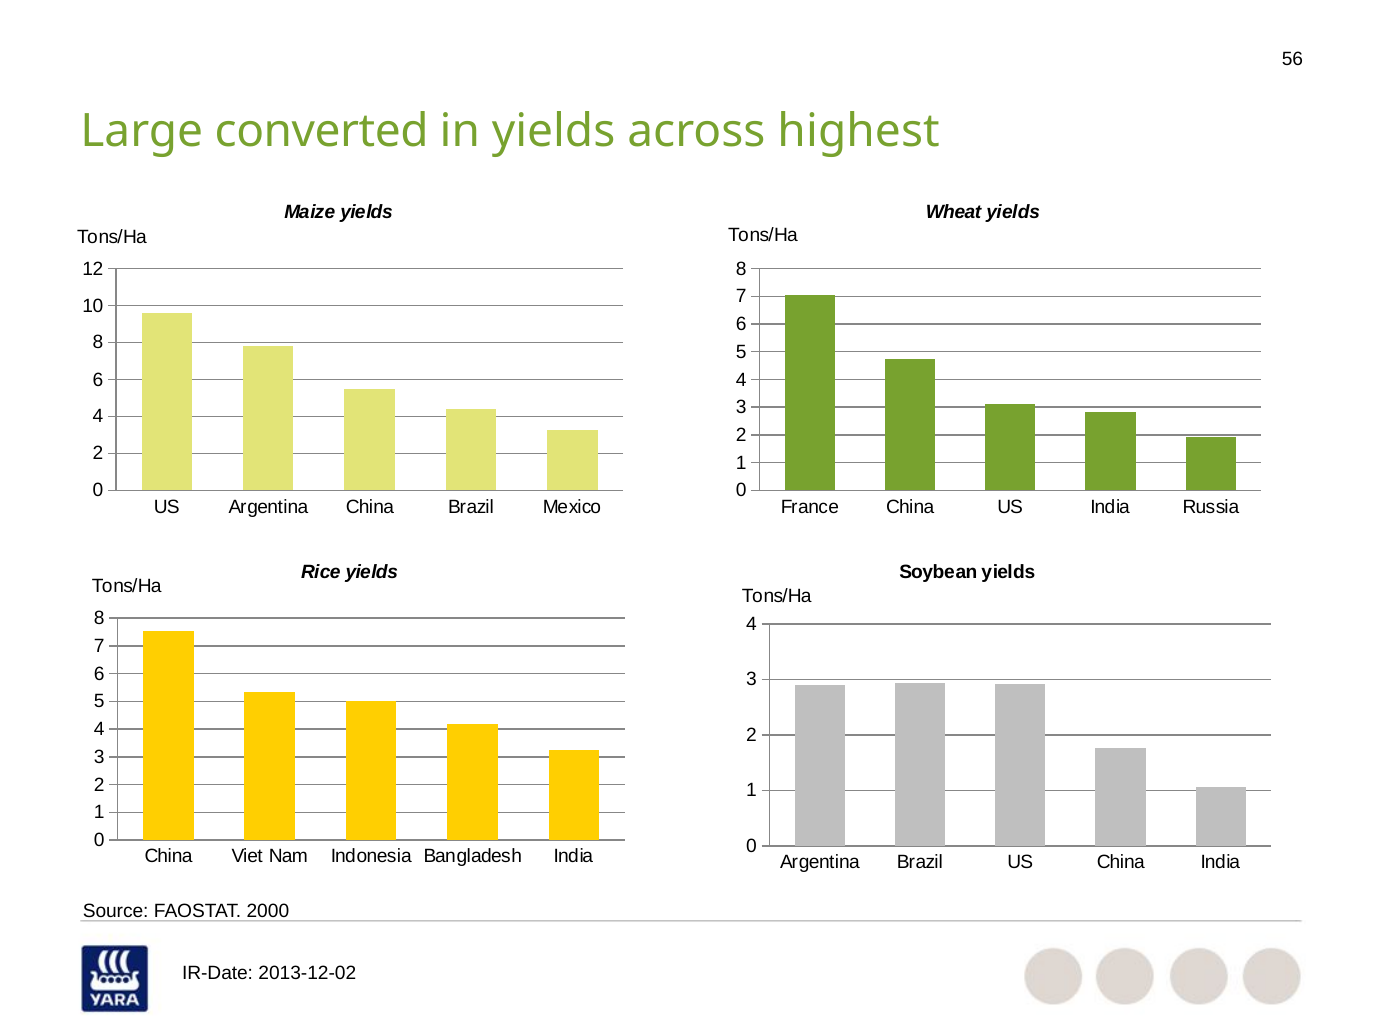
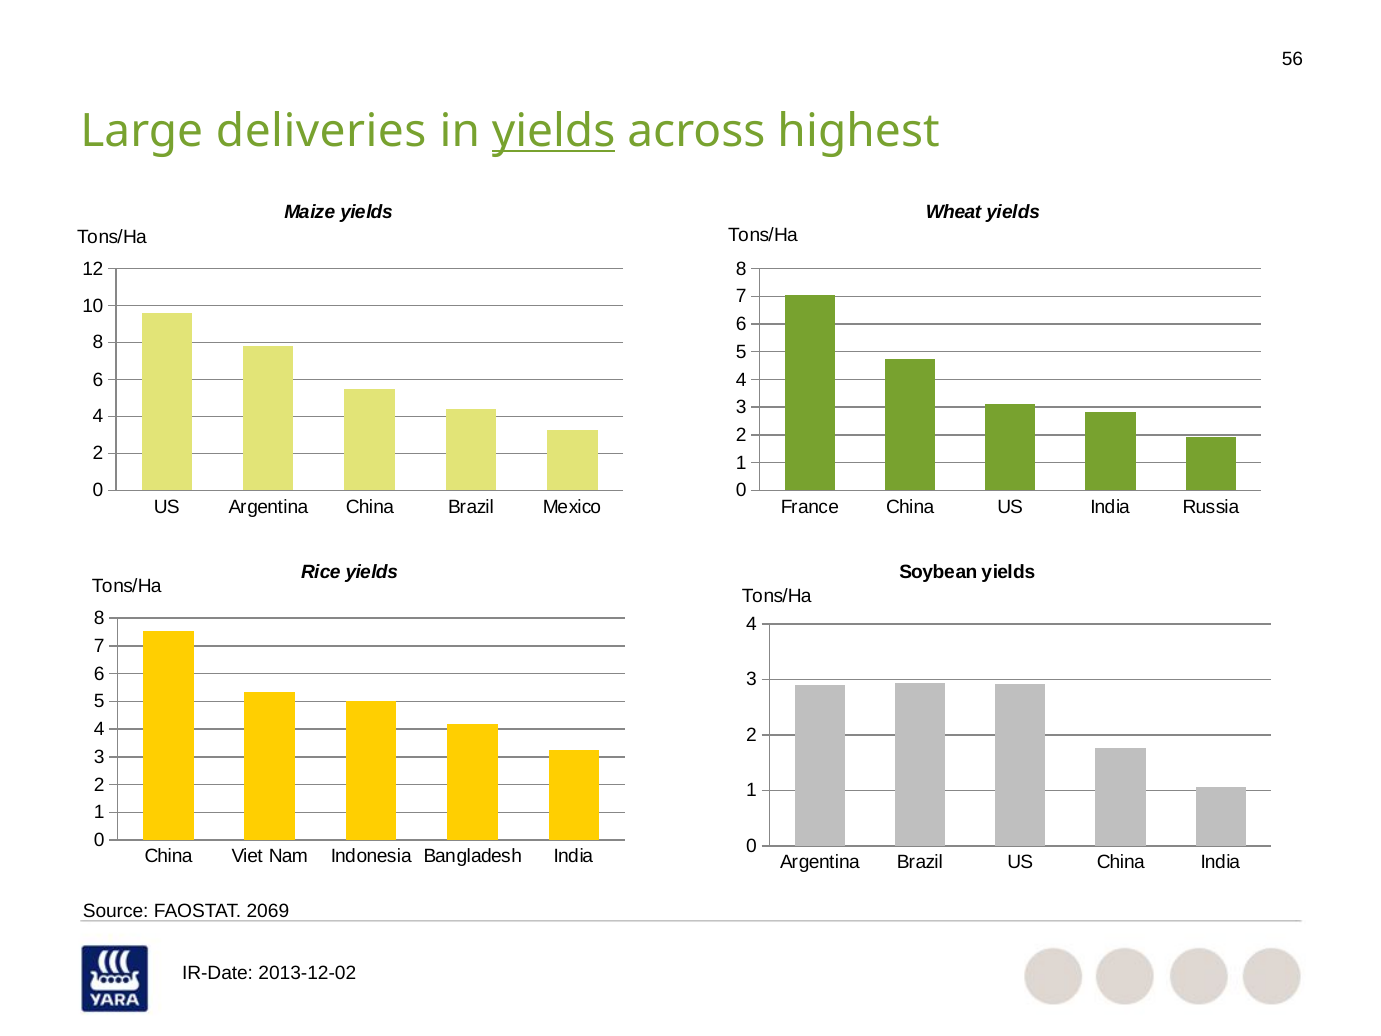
converted: converted -> deliveries
yields at (554, 131) underline: none -> present
2000: 2000 -> 2069
